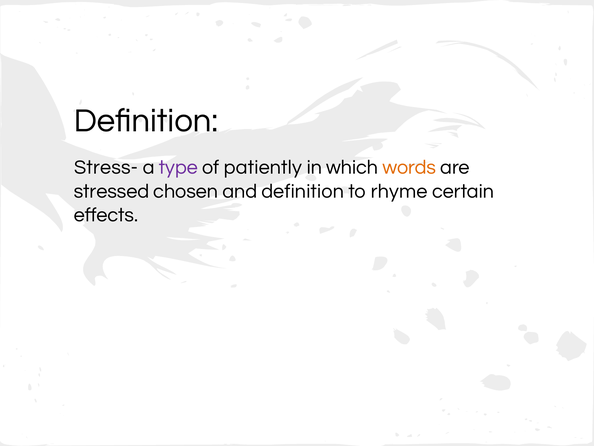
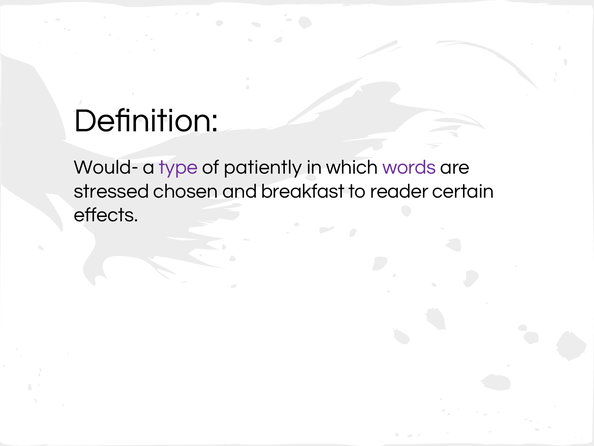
Stress-: Stress- -> Would-
words colour: orange -> purple
and definition: definition -> breakfast
rhyme: rhyme -> reader
